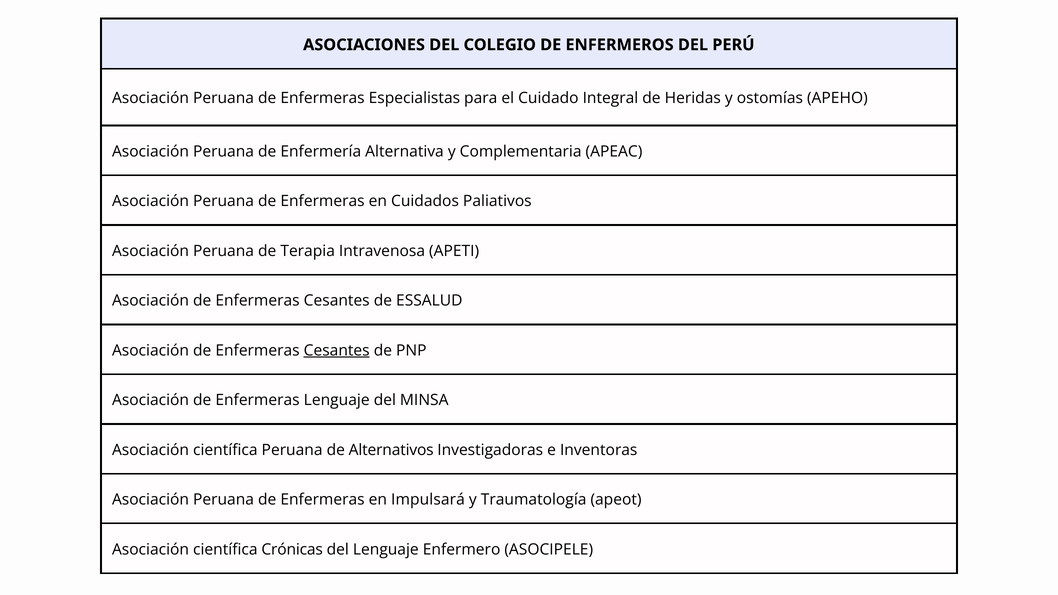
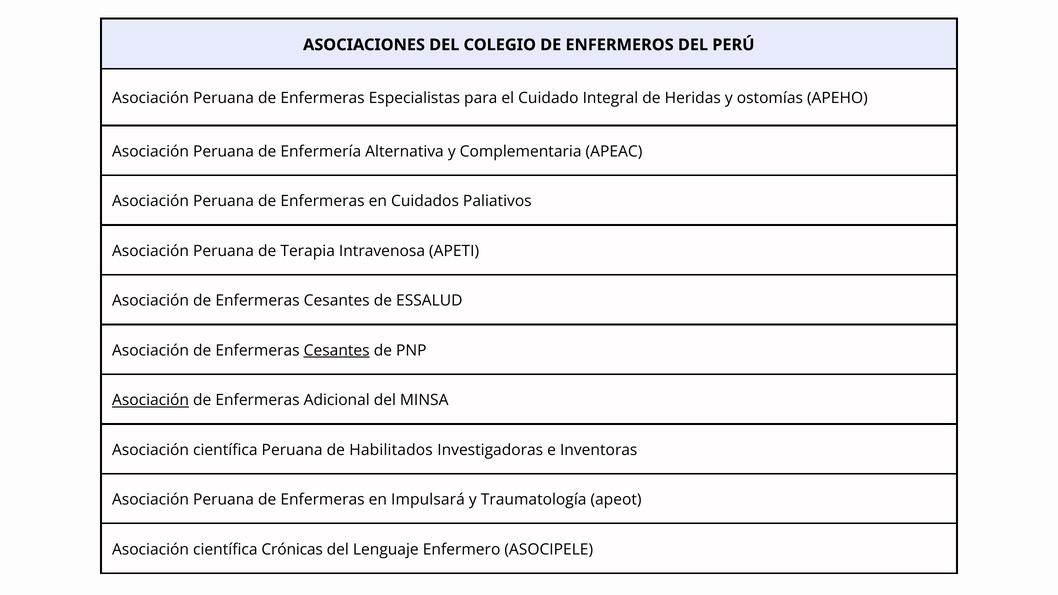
Asociación at (151, 400) underline: none -> present
Enfermeras Lenguaje: Lenguaje -> Adicional
Alternativos: Alternativos -> Habilitados
